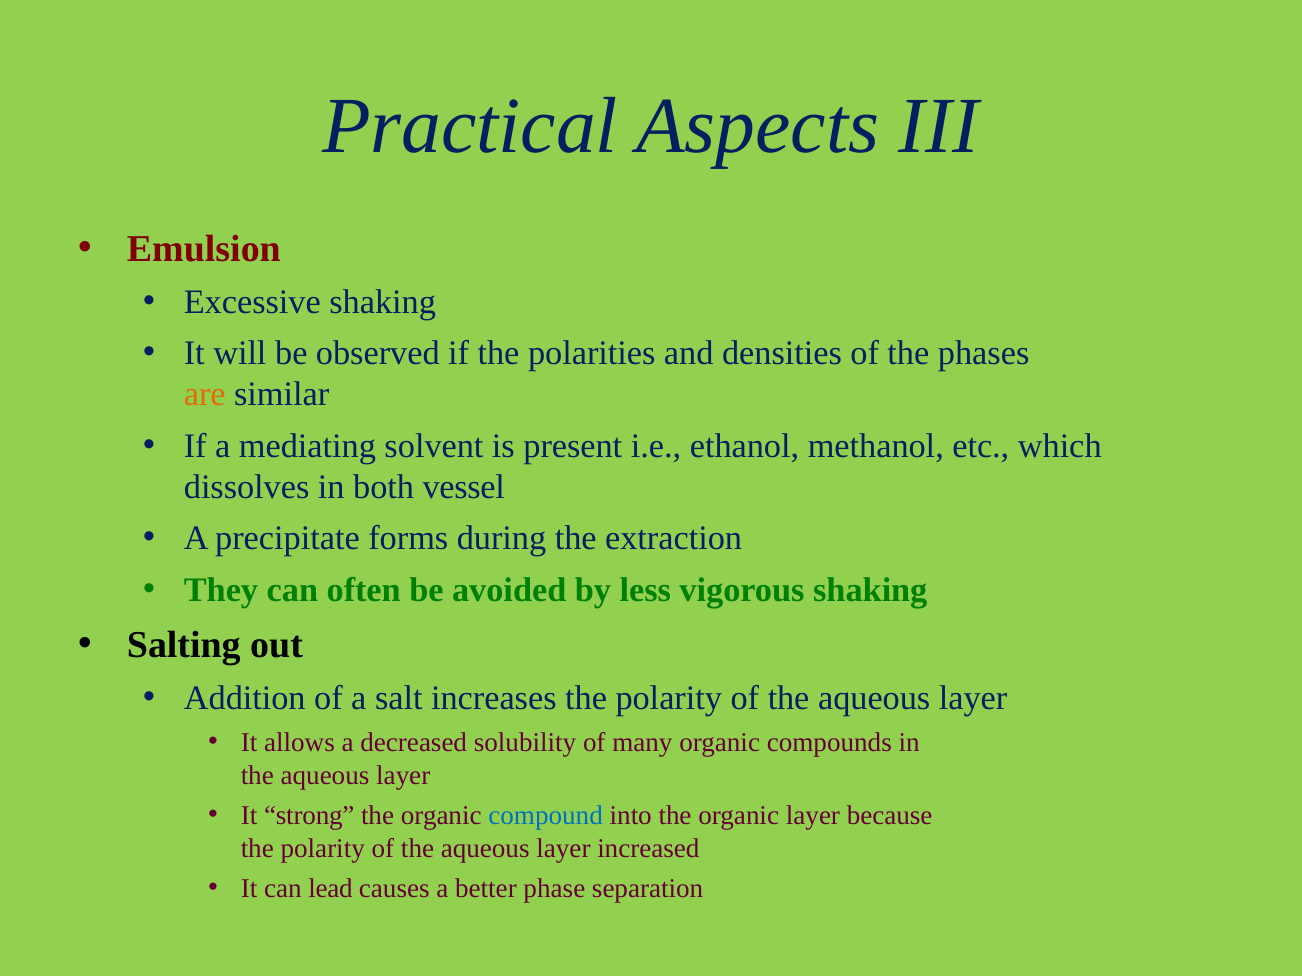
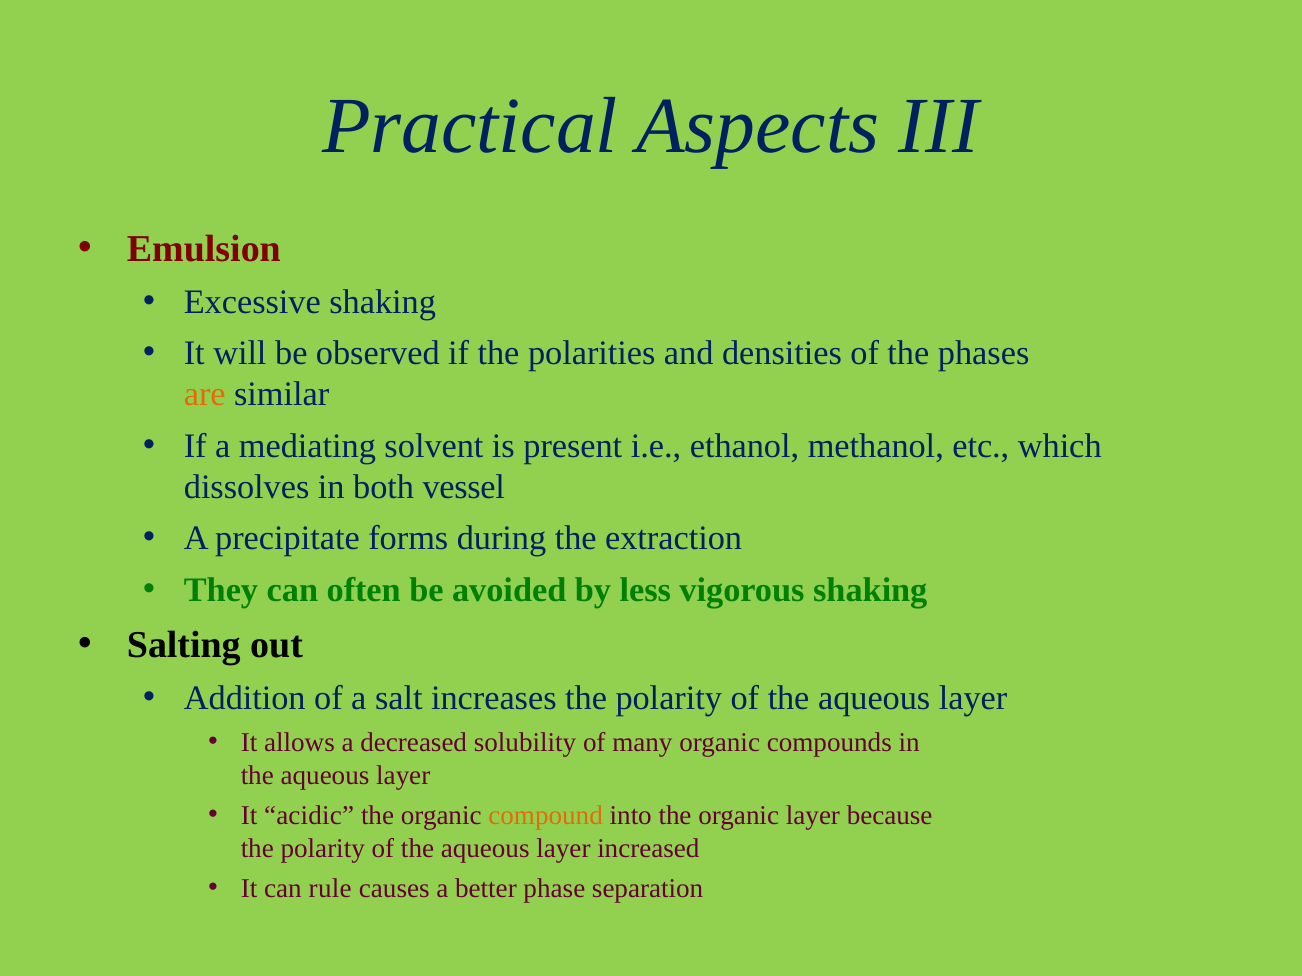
strong: strong -> acidic
compound colour: blue -> orange
lead: lead -> rule
